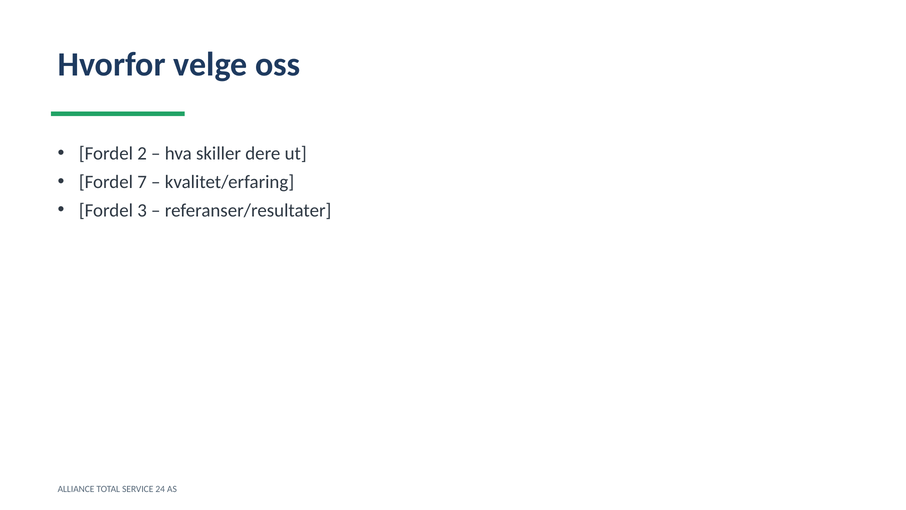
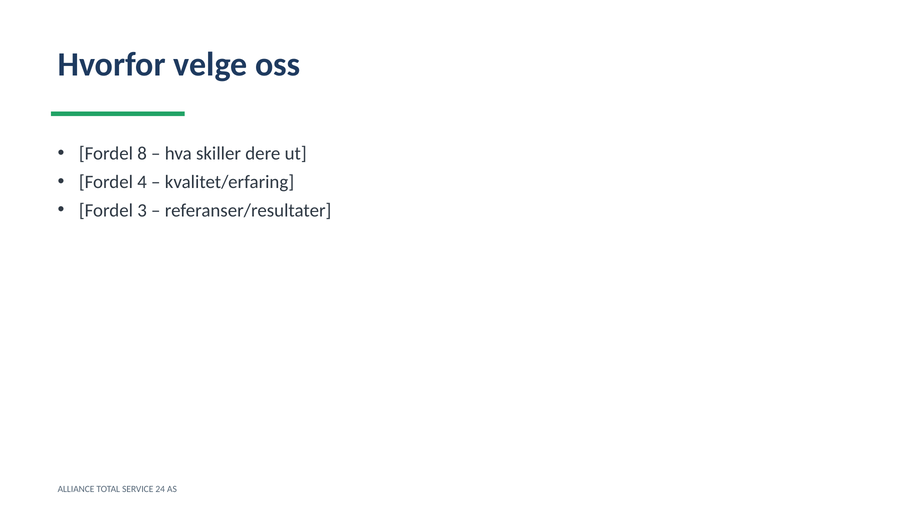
2: 2 -> 8
7: 7 -> 4
